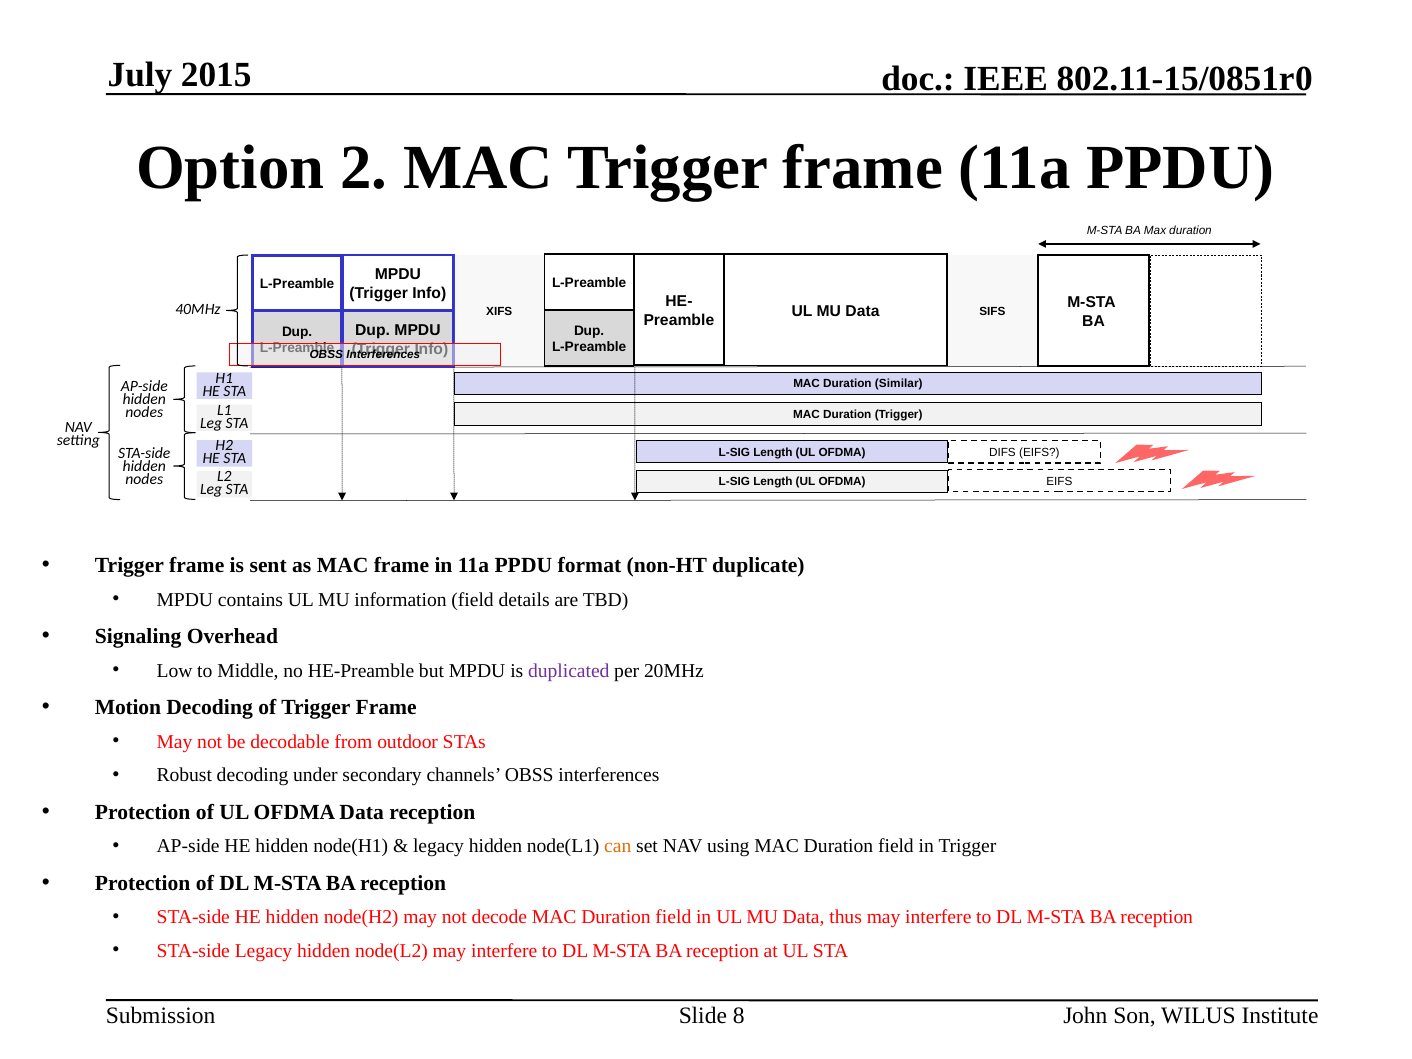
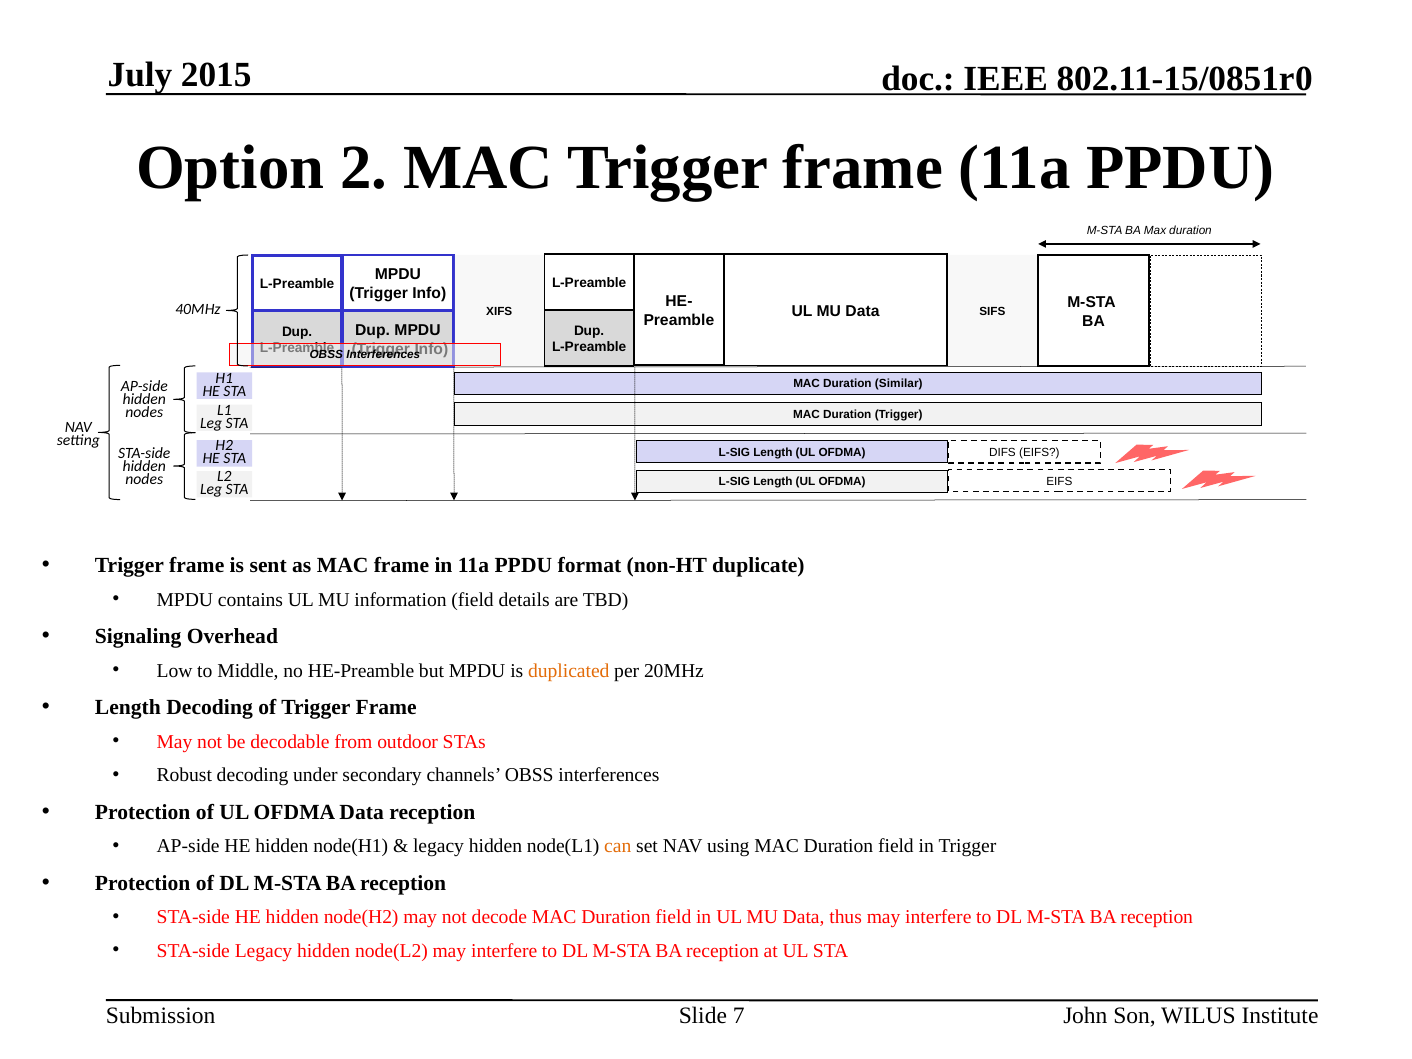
duplicated colour: purple -> orange
Motion at (128, 707): Motion -> Length
8: 8 -> 7
